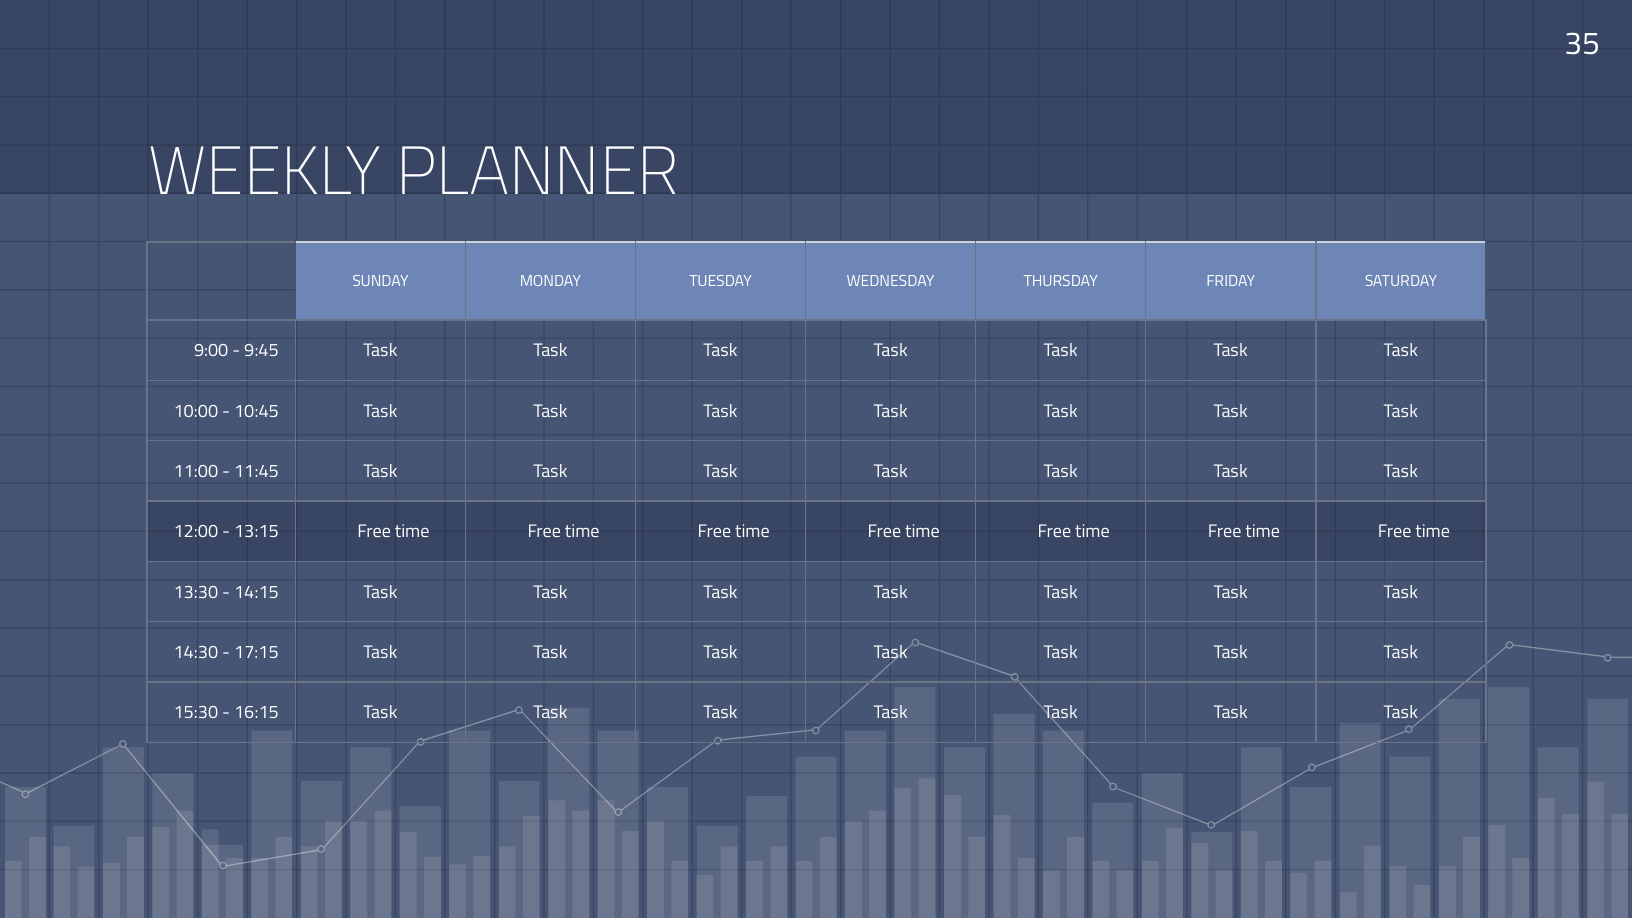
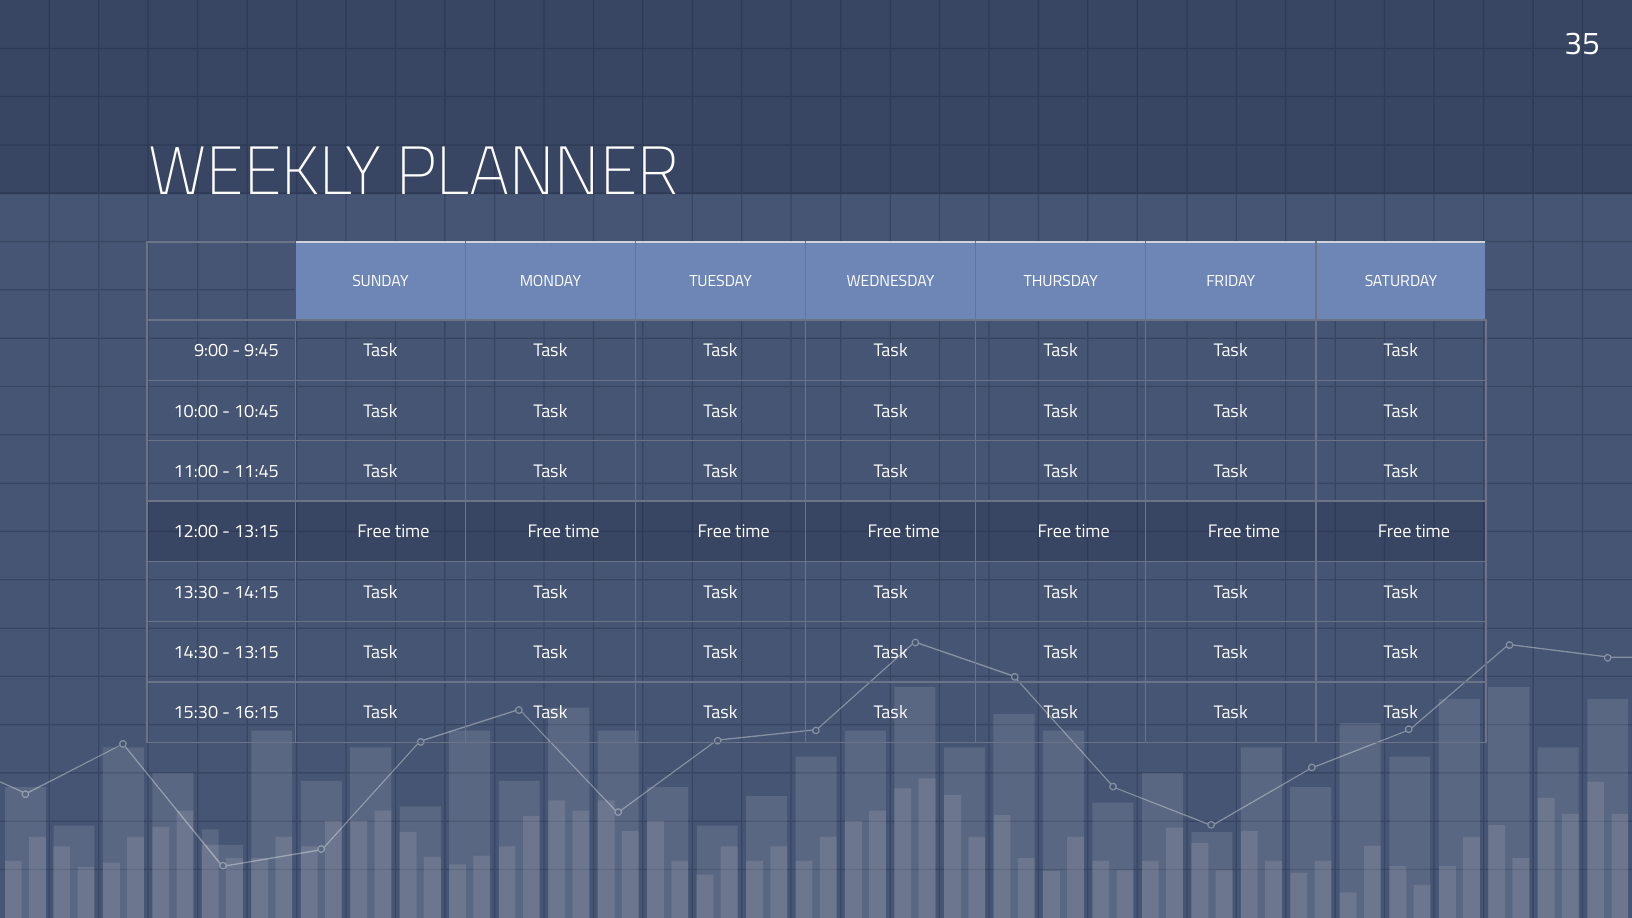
17:15 at (256, 653): 17:15 -> 13:15
